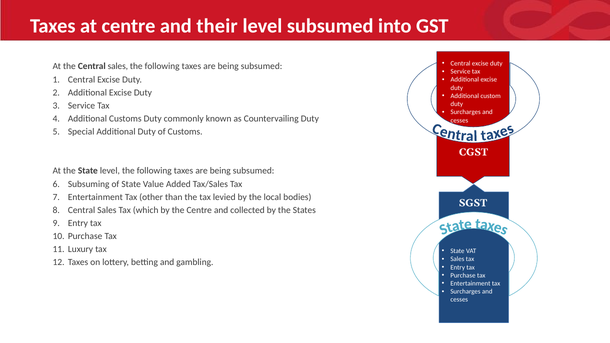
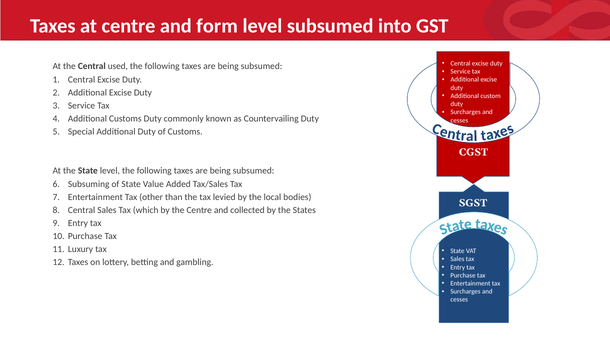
their: their -> form
the Central sales: sales -> used
